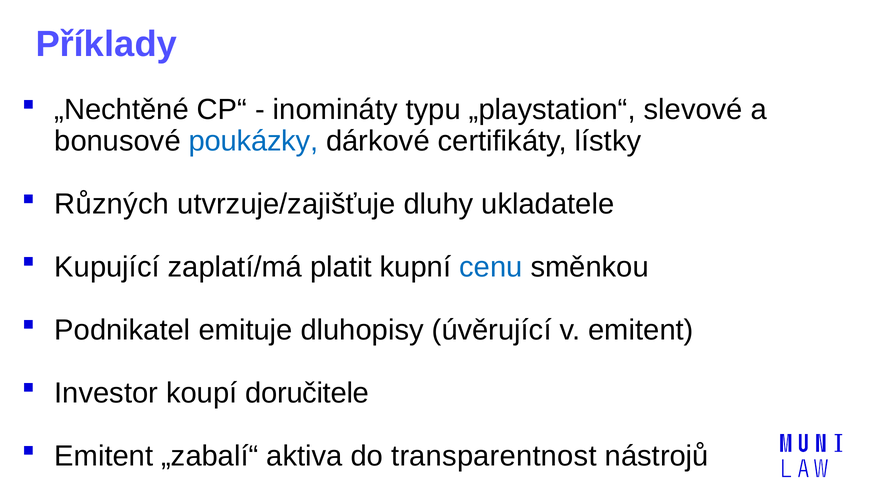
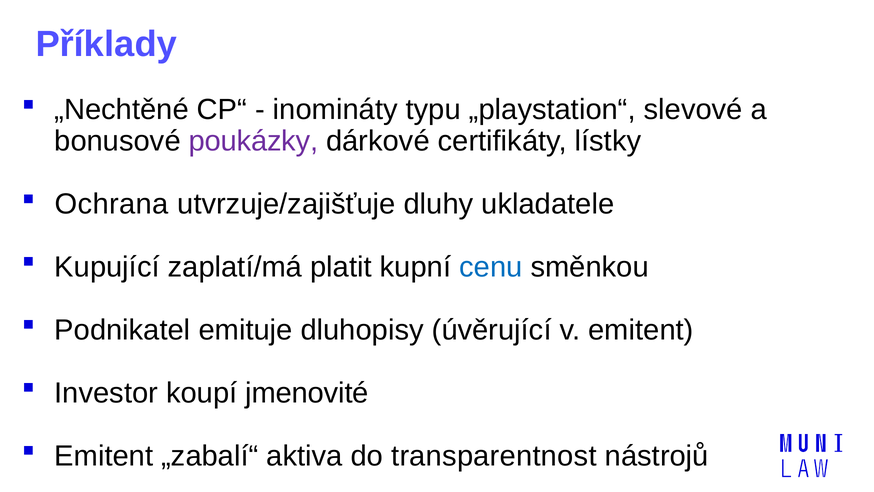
poukázky colour: blue -> purple
Různých: Různých -> Ochrana
doručitele: doručitele -> jmenovité
